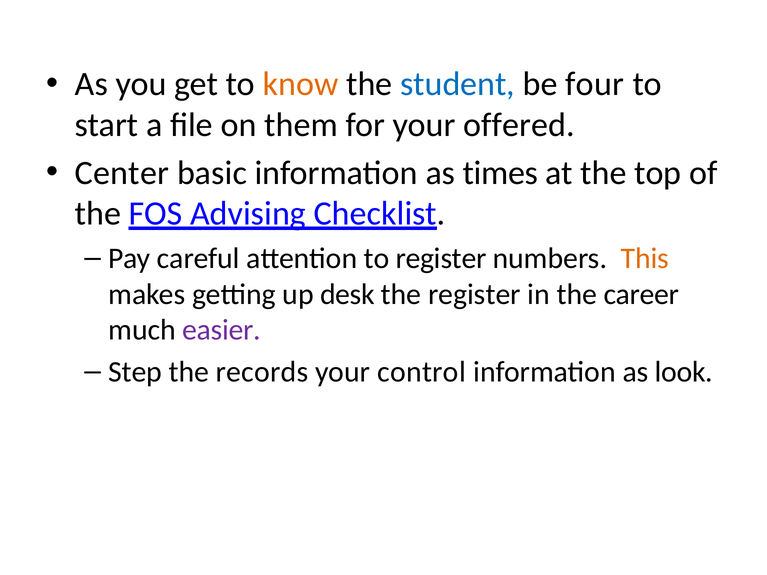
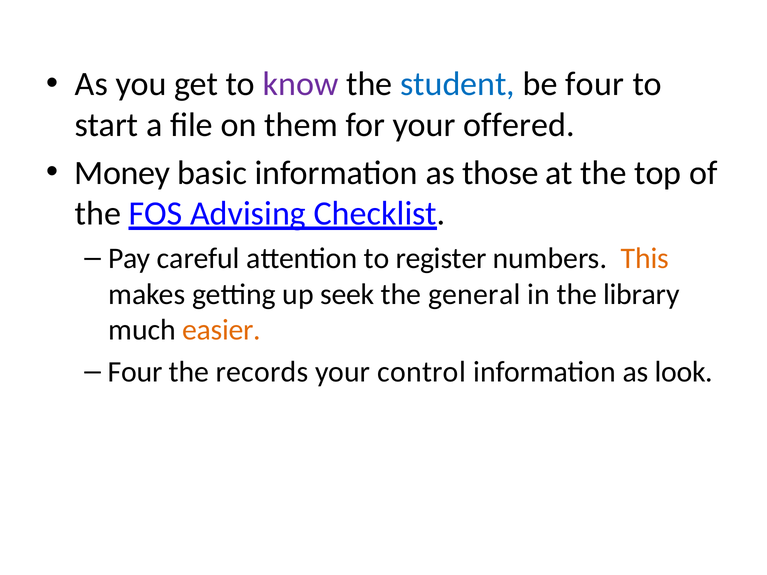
know colour: orange -> purple
Center: Center -> Money
times: times -> those
desk: desk -> seek
the register: register -> general
career: career -> library
easier colour: purple -> orange
Step at (135, 372): Step -> Four
